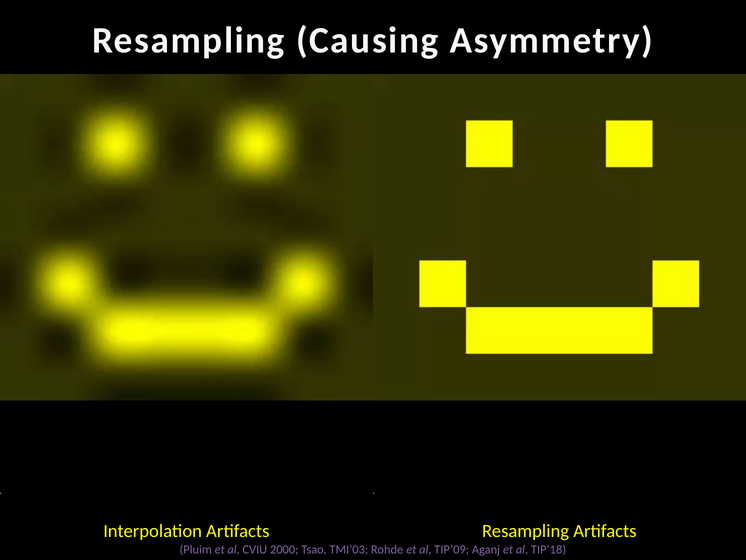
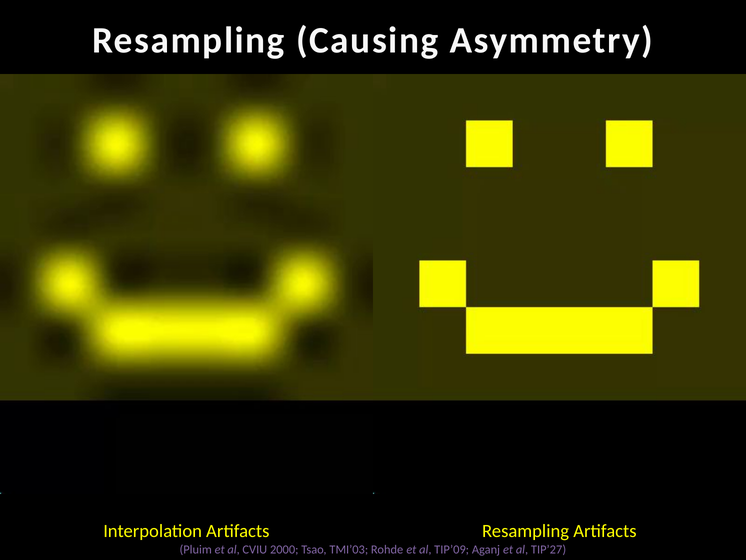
TIP’18: TIP’18 -> TIP’27
